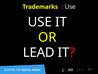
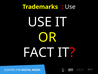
LEAD: LEAD -> FACT
